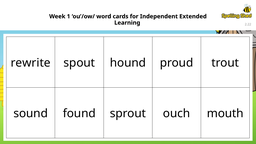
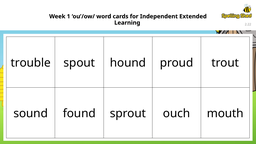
rewrite: rewrite -> trouble
